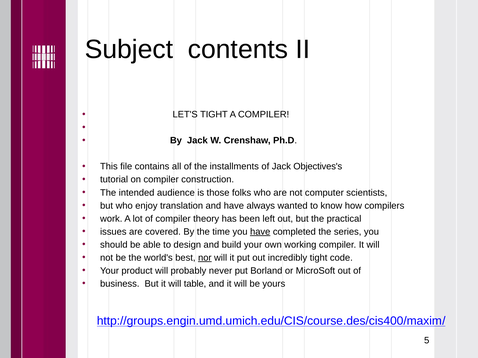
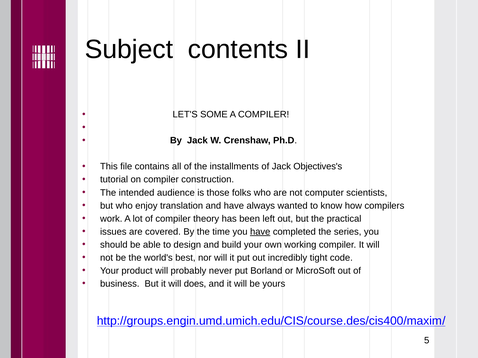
LET'S TIGHT: TIGHT -> SOME
nor underline: present -> none
table: table -> does
